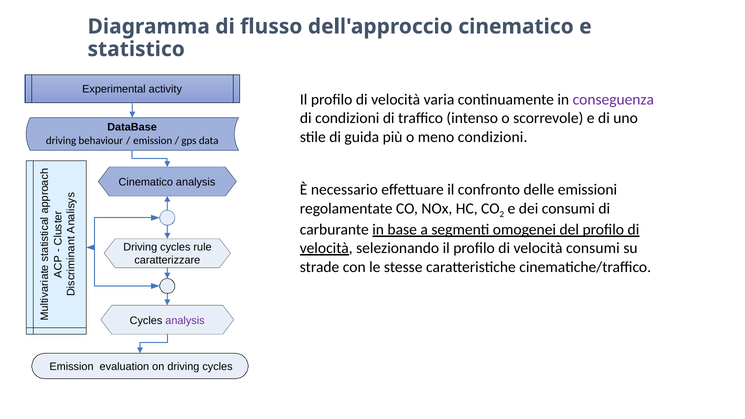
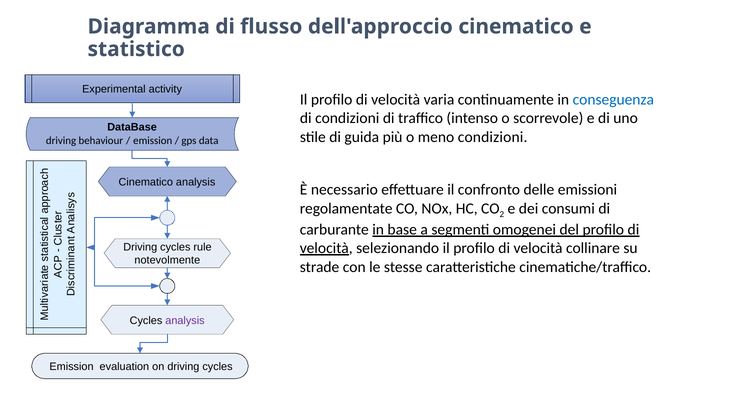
conseguenza colour: purple -> blue
velocità consumi: consumi -> collinare
caratterizzare: caratterizzare -> notevolmente
